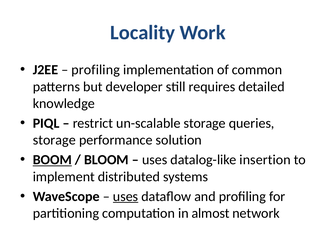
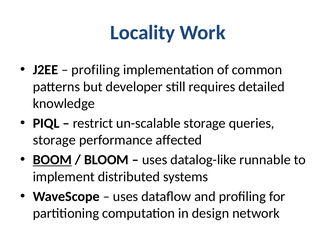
solution: solution -> affected
insertion: insertion -> runnable
uses at (126, 196) underline: present -> none
almost: almost -> design
